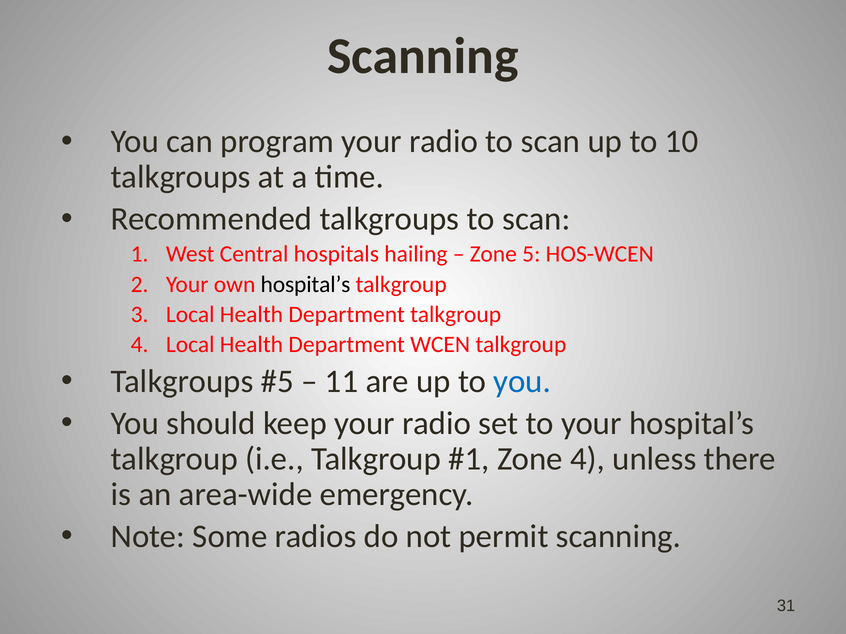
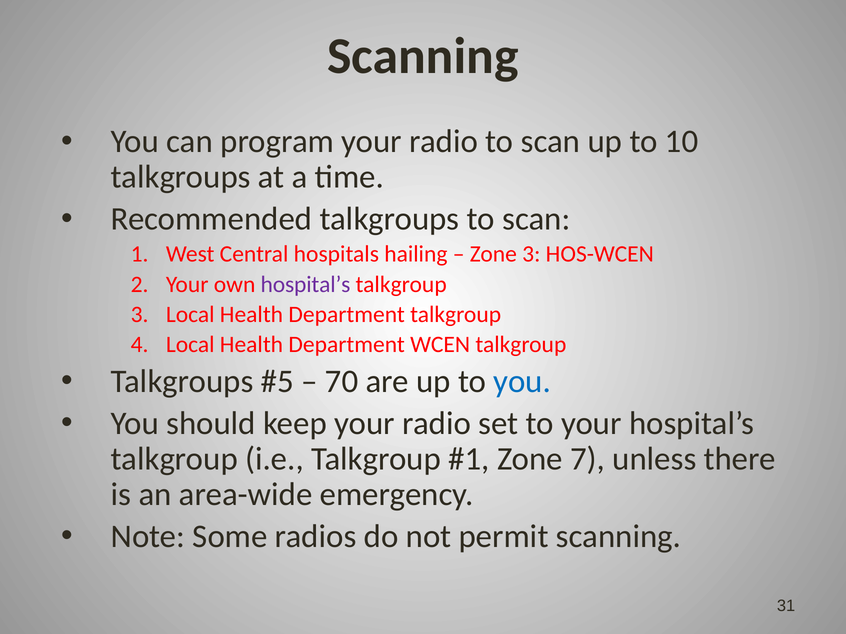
Zone 5: 5 -> 3
hospital’s at (306, 284) colour: black -> purple
11: 11 -> 70
Zone 4: 4 -> 7
